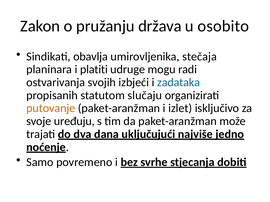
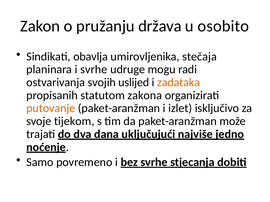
i platiti: platiti -> svrhe
izbjeći: izbjeći -> uslijed
zadataka colour: blue -> orange
slučaju: slučaju -> zakona
uređuju: uređuju -> tijekom
